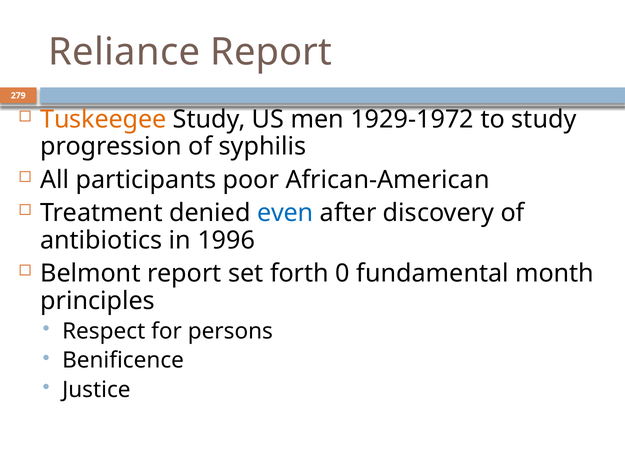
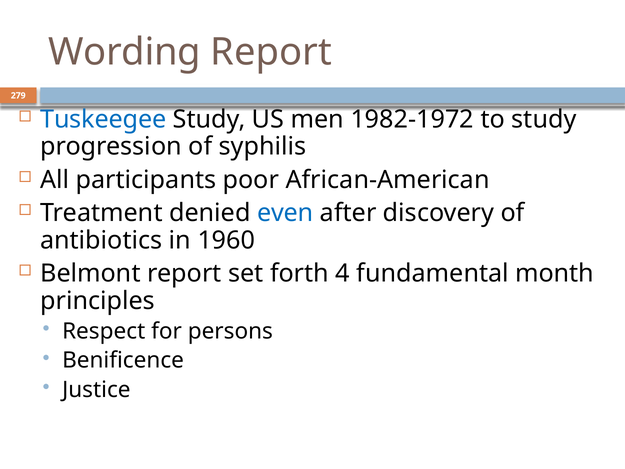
Reliance: Reliance -> Wording
Tuskeegee colour: orange -> blue
1929-1972: 1929-1972 -> 1982-1972
1996: 1996 -> 1960
0: 0 -> 4
